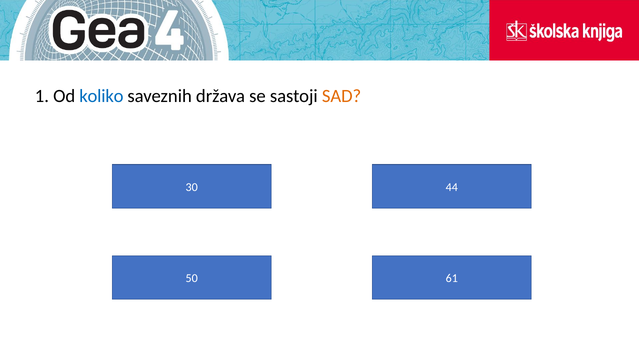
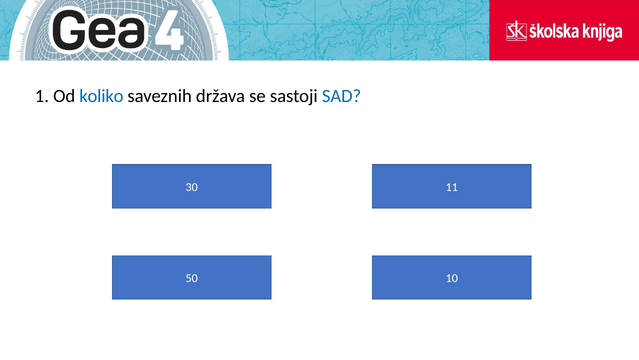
SAD colour: orange -> blue
44: 44 -> 11
61: 61 -> 10
